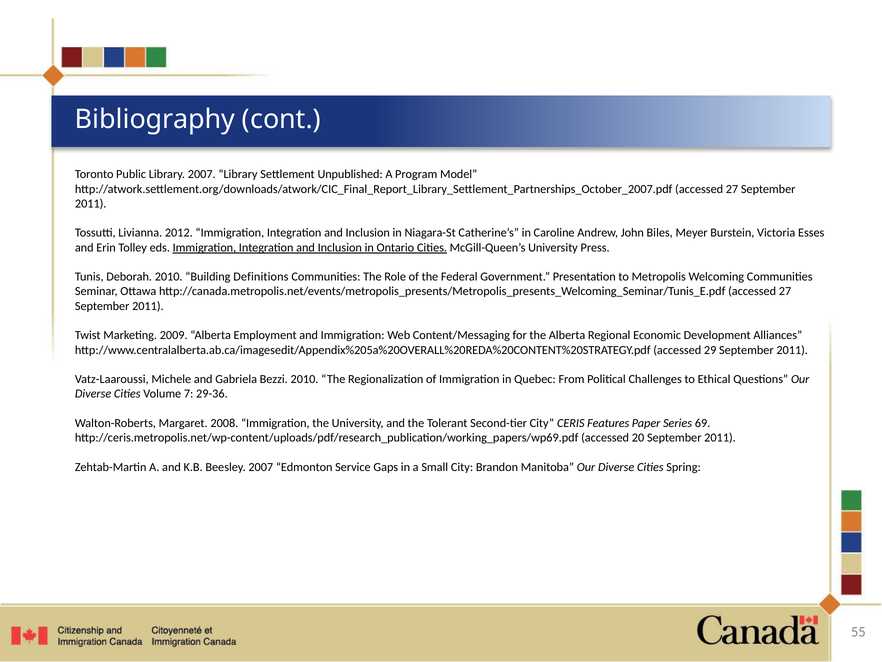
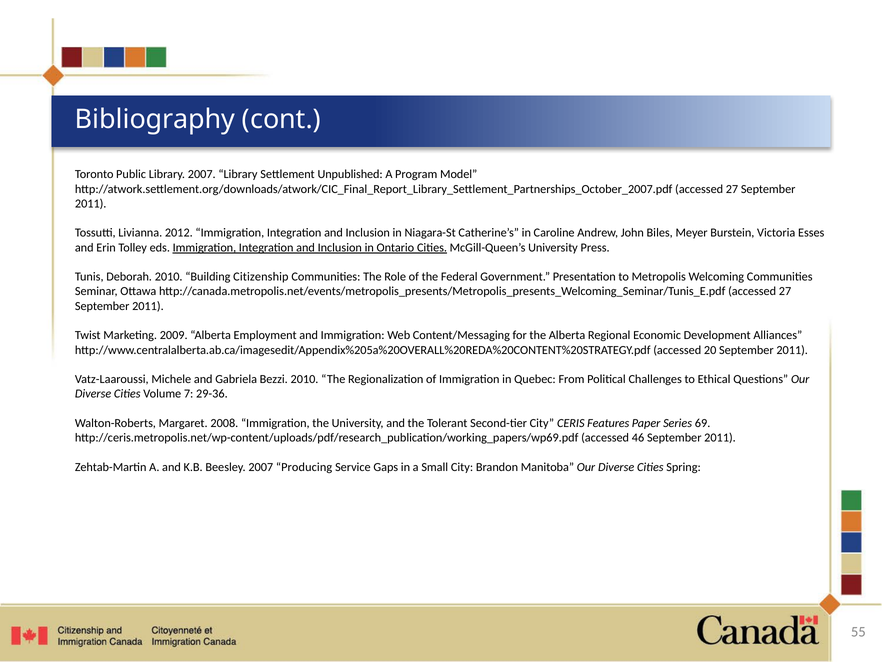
Definitions: Definitions -> Citizenship
29: 29 -> 20
20: 20 -> 46
Edmonton: Edmonton -> Producing
